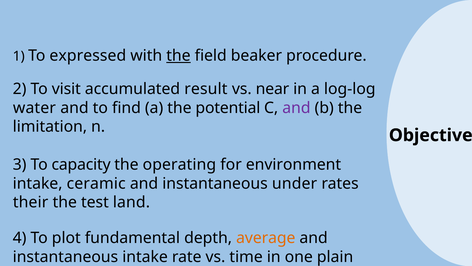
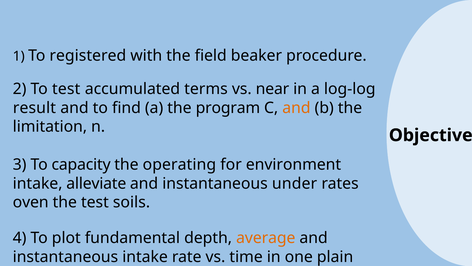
expressed: expressed -> registered
the at (178, 56) underline: present -> none
To visit: visit -> test
result: result -> terms
water: water -> result
potential: potential -> program
and at (296, 108) colour: purple -> orange
ceramic: ceramic -> alleviate
their: their -> oven
land: land -> soils
